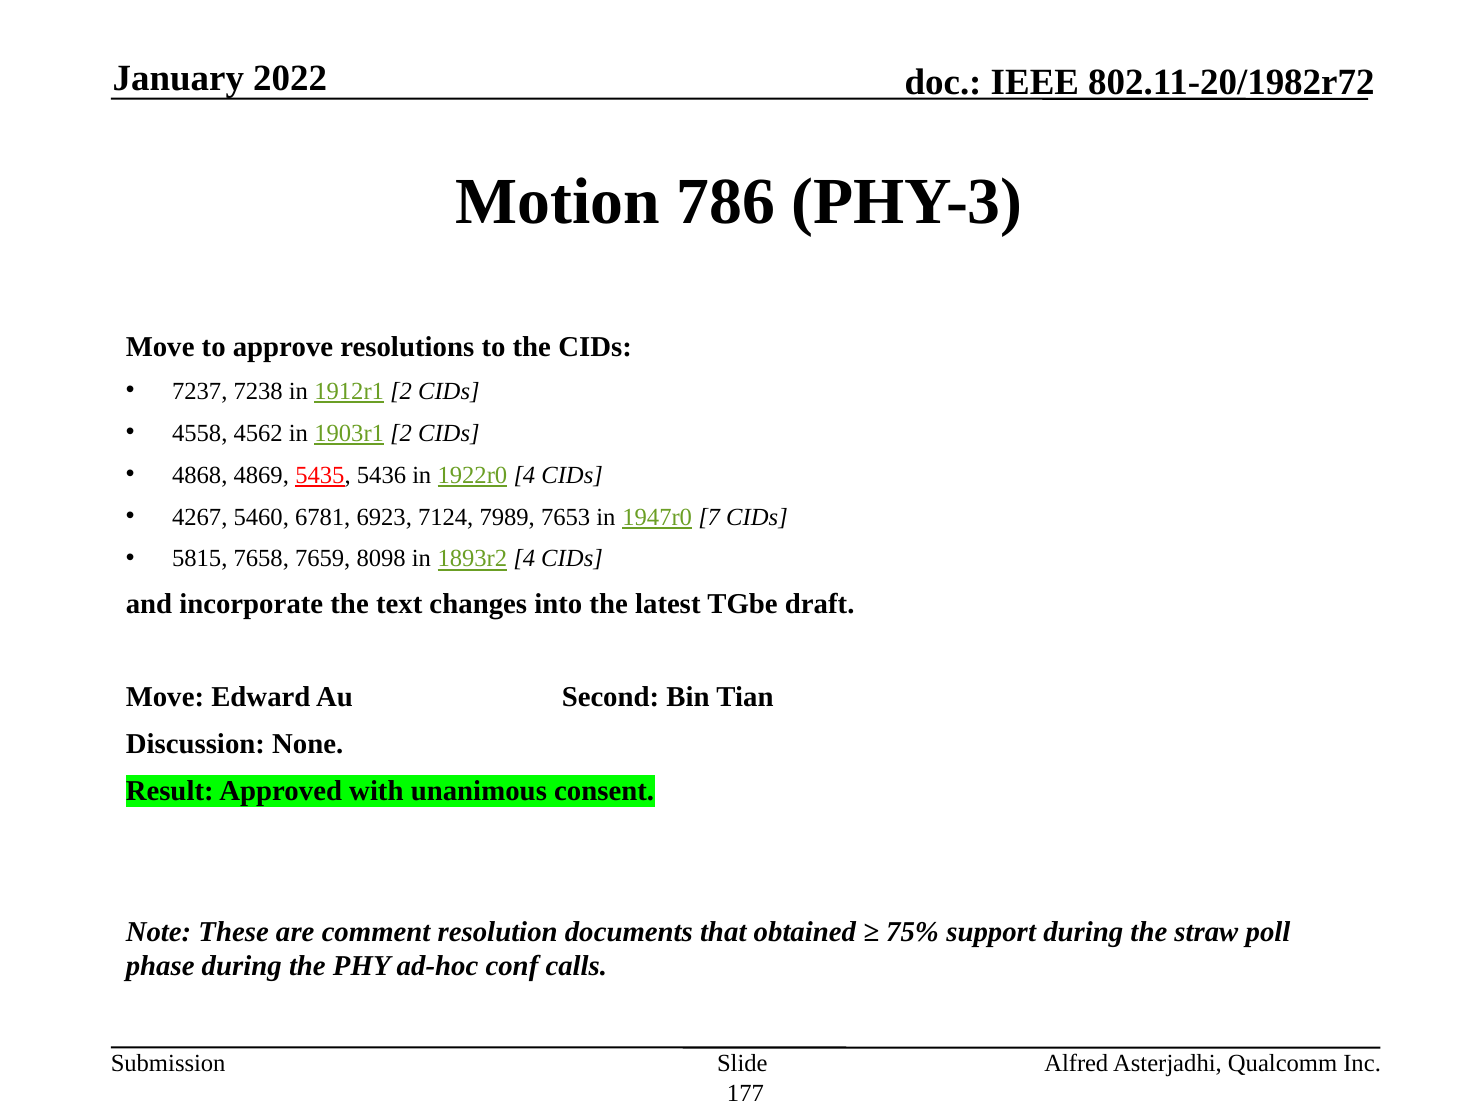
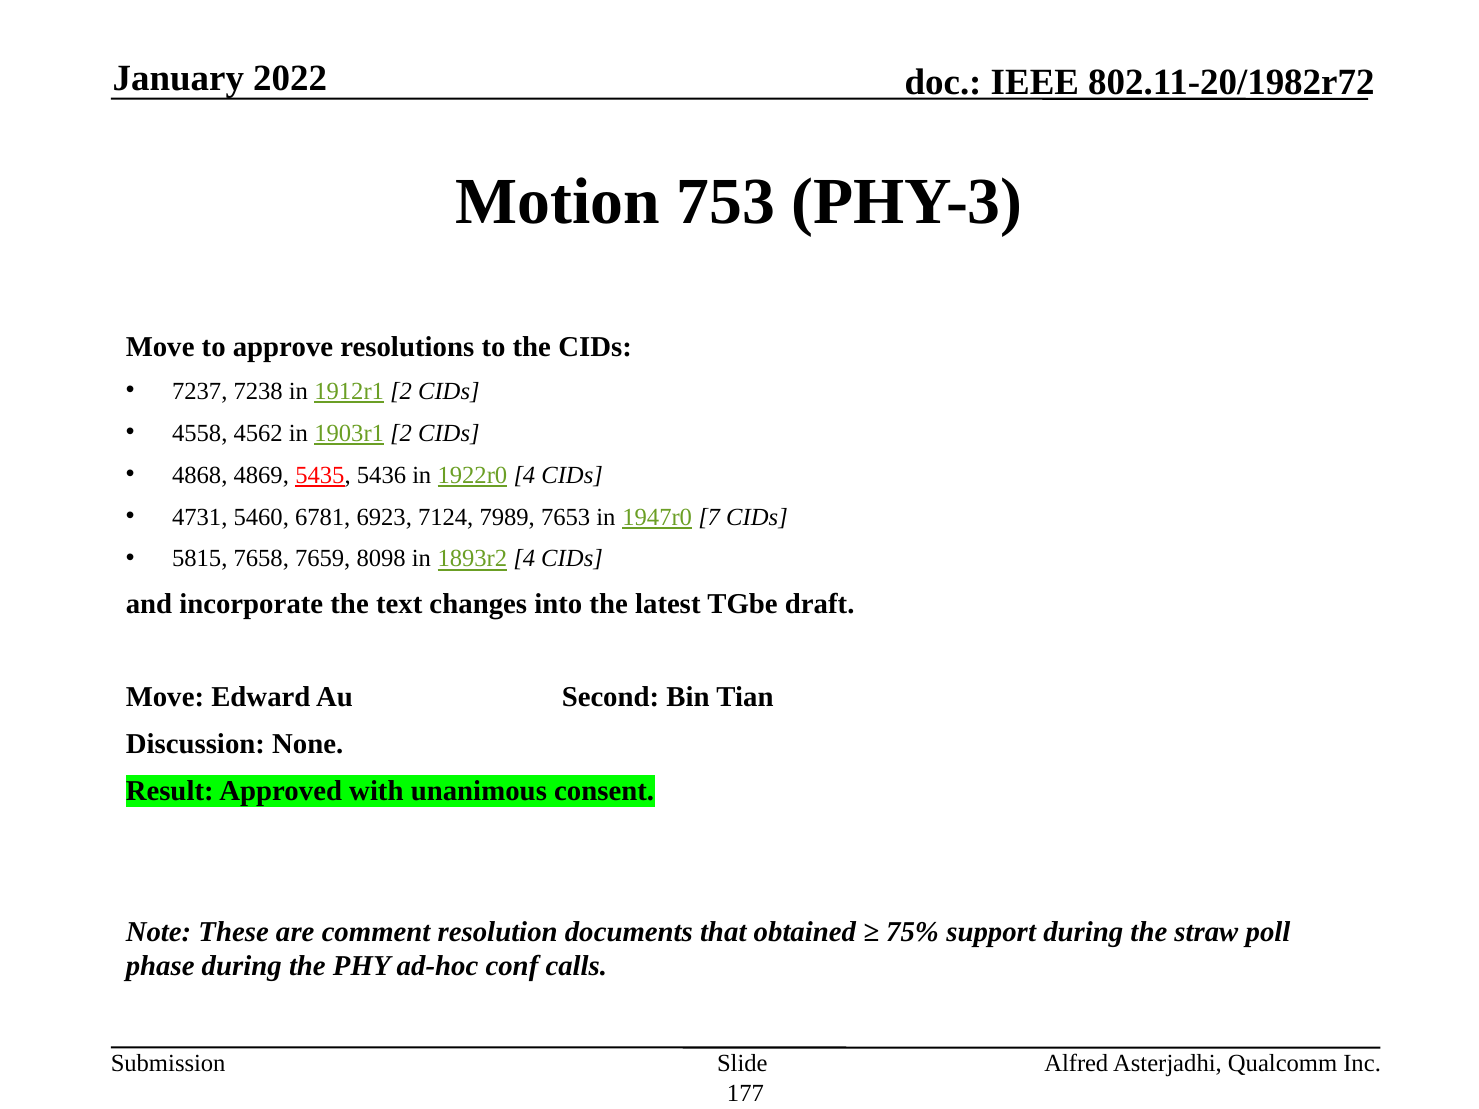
786: 786 -> 753
4267: 4267 -> 4731
